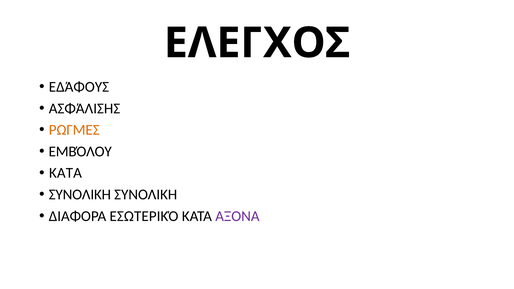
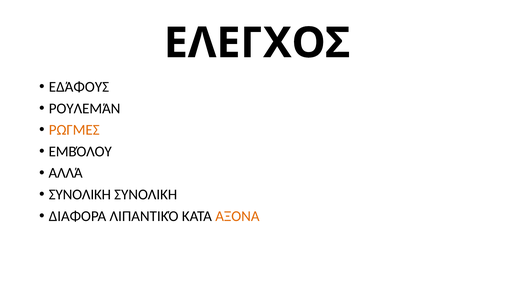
ΑΣΦΆΛΙΣΗΣ: ΑΣΦΆΛΙΣΗΣ -> ΡΟΥΛΕΜΆΝ
ΚΑΤΑ at (65, 173): ΚΑΤΑ -> ΑΛΛΆ
ΕΣΩΤΕΡΙΚΌ: ΕΣΩΤΕΡΙΚΌ -> ΛΙΠΑΝΤΙΚΌ
ΑΞΟΝΑ colour: purple -> orange
